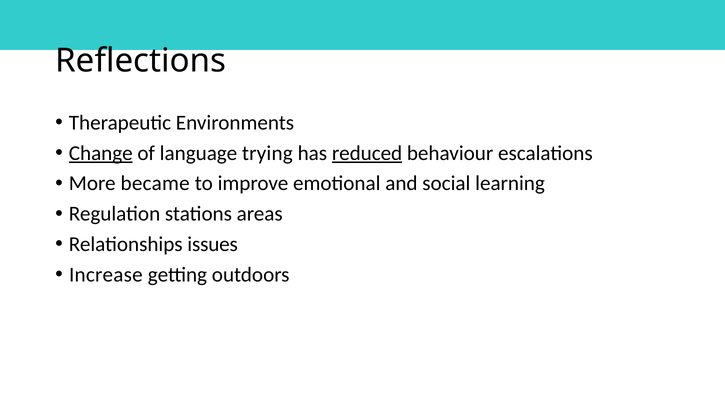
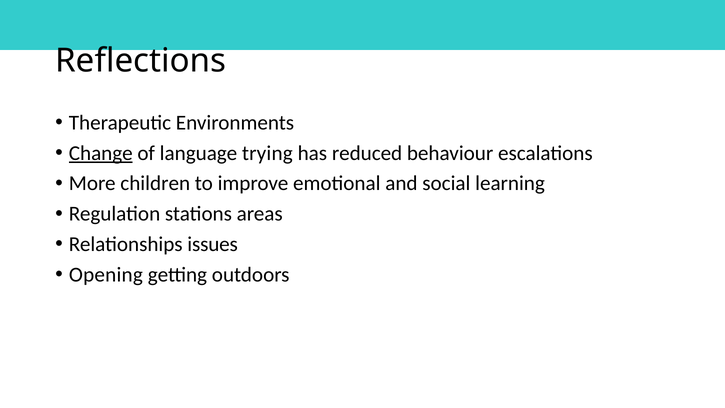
reduced underline: present -> none
became: became -> children
Increase: Increase -> Opening
